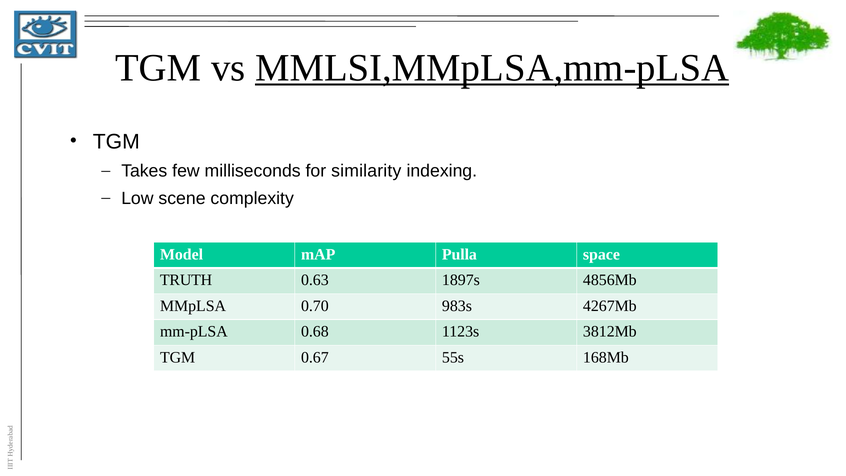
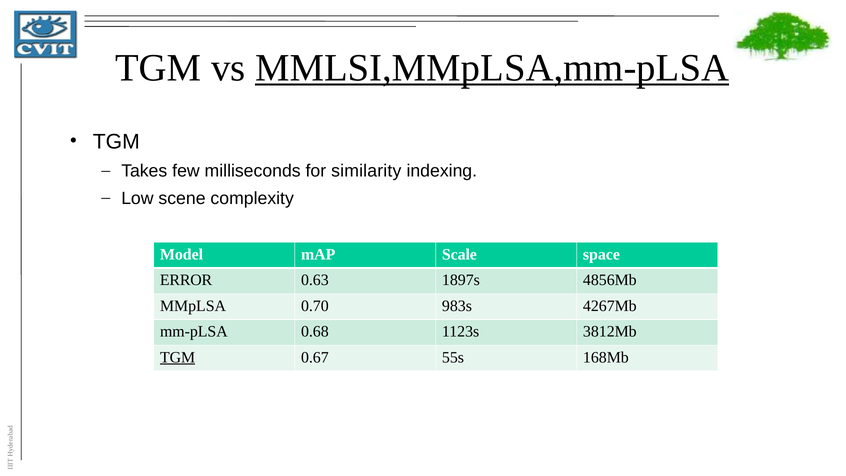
Pulla: Pulla -> Scale
TRUTH: TRUTH -> ERROR
TGM at (178, 357) underline: none -> present
